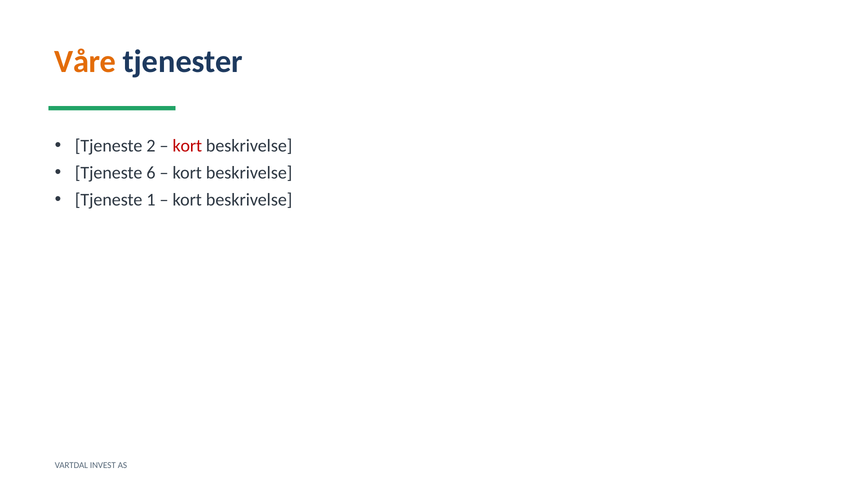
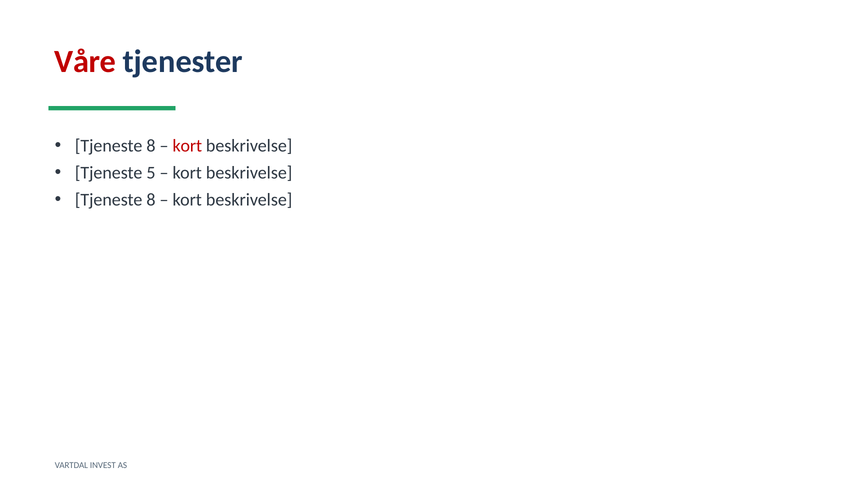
Våre colour: orange -> red
2 at (151, 146): 2 -> 8
6: 6 -> 5
1 at (151, 200): 1 -> 8
